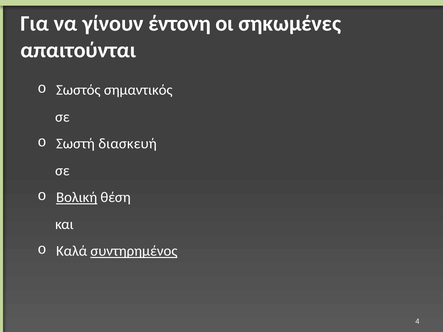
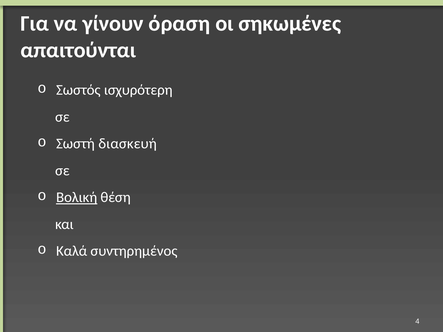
έντονη: έντονη -> όραση
σημαντικός: σημαντικός -> ισχυρότερη
συντηρημένος underline: present -> none
